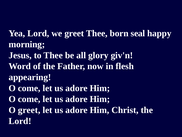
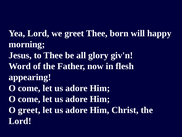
seal: seal -> will
